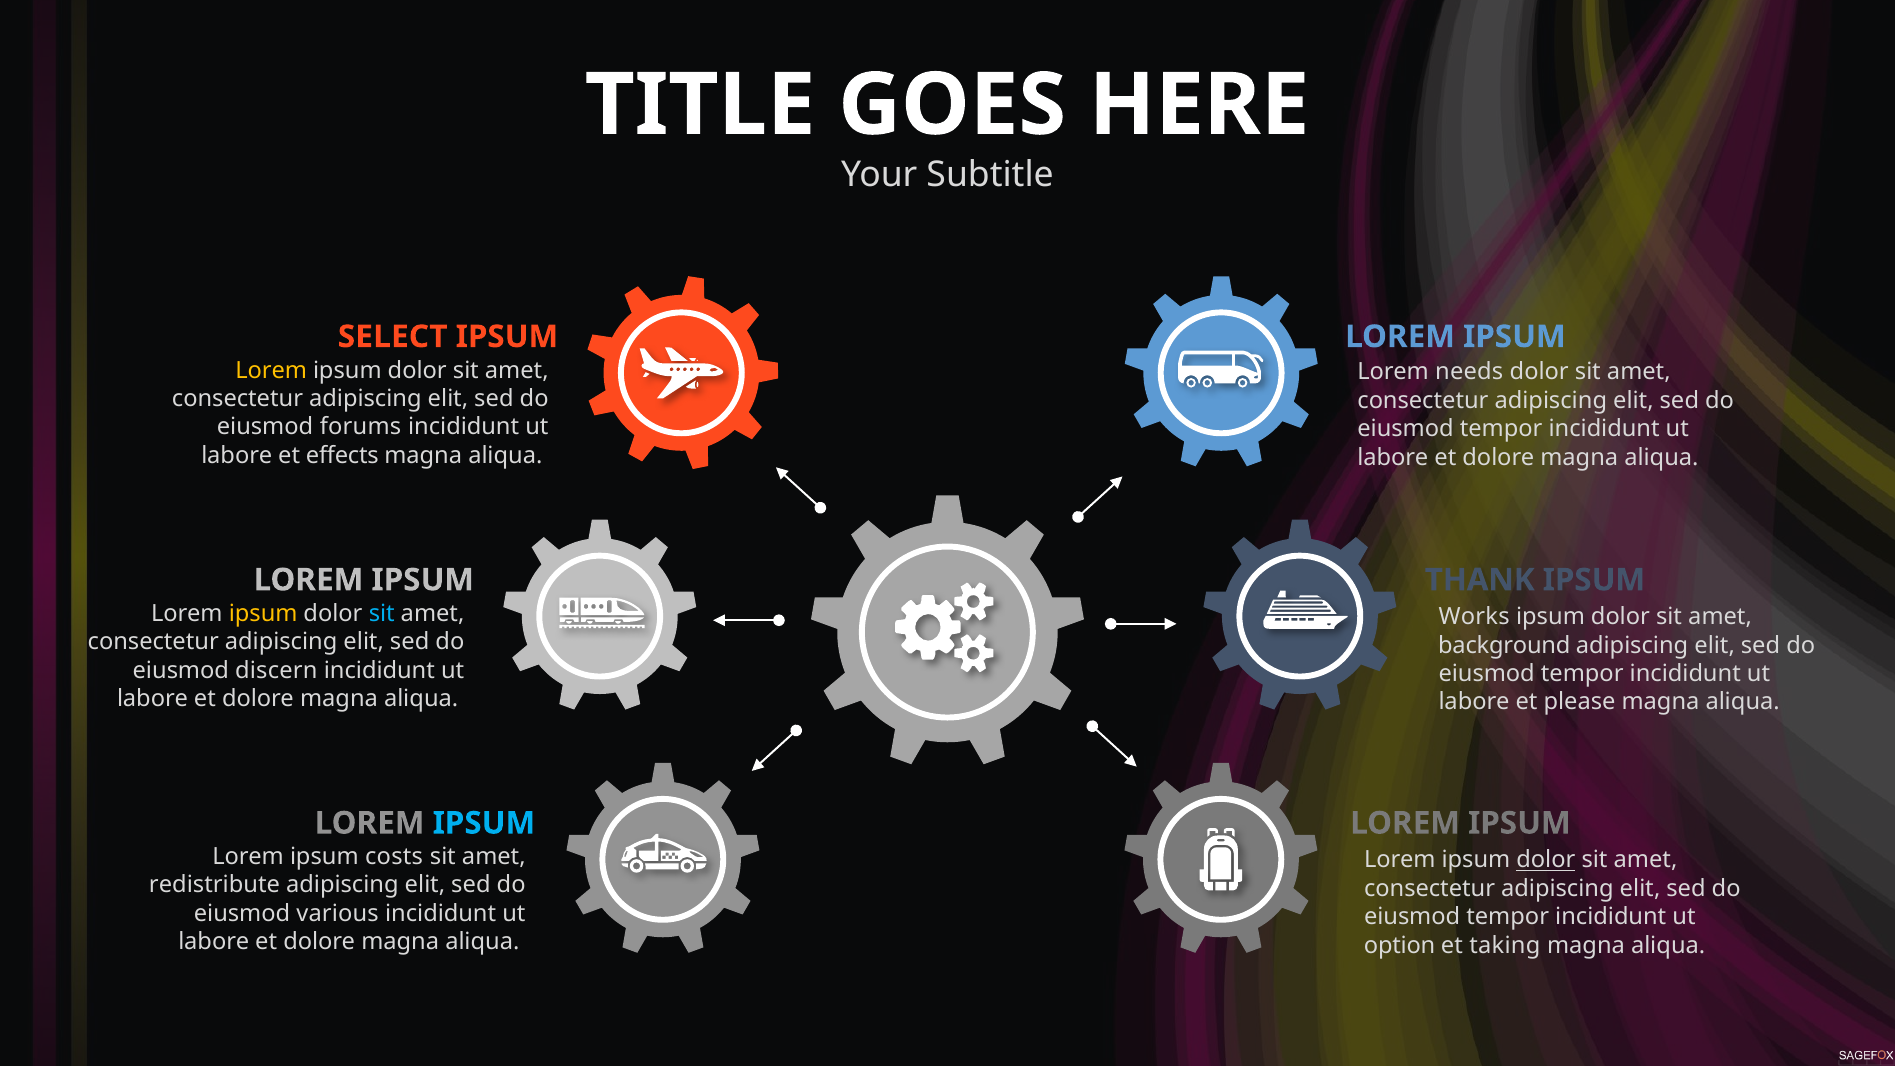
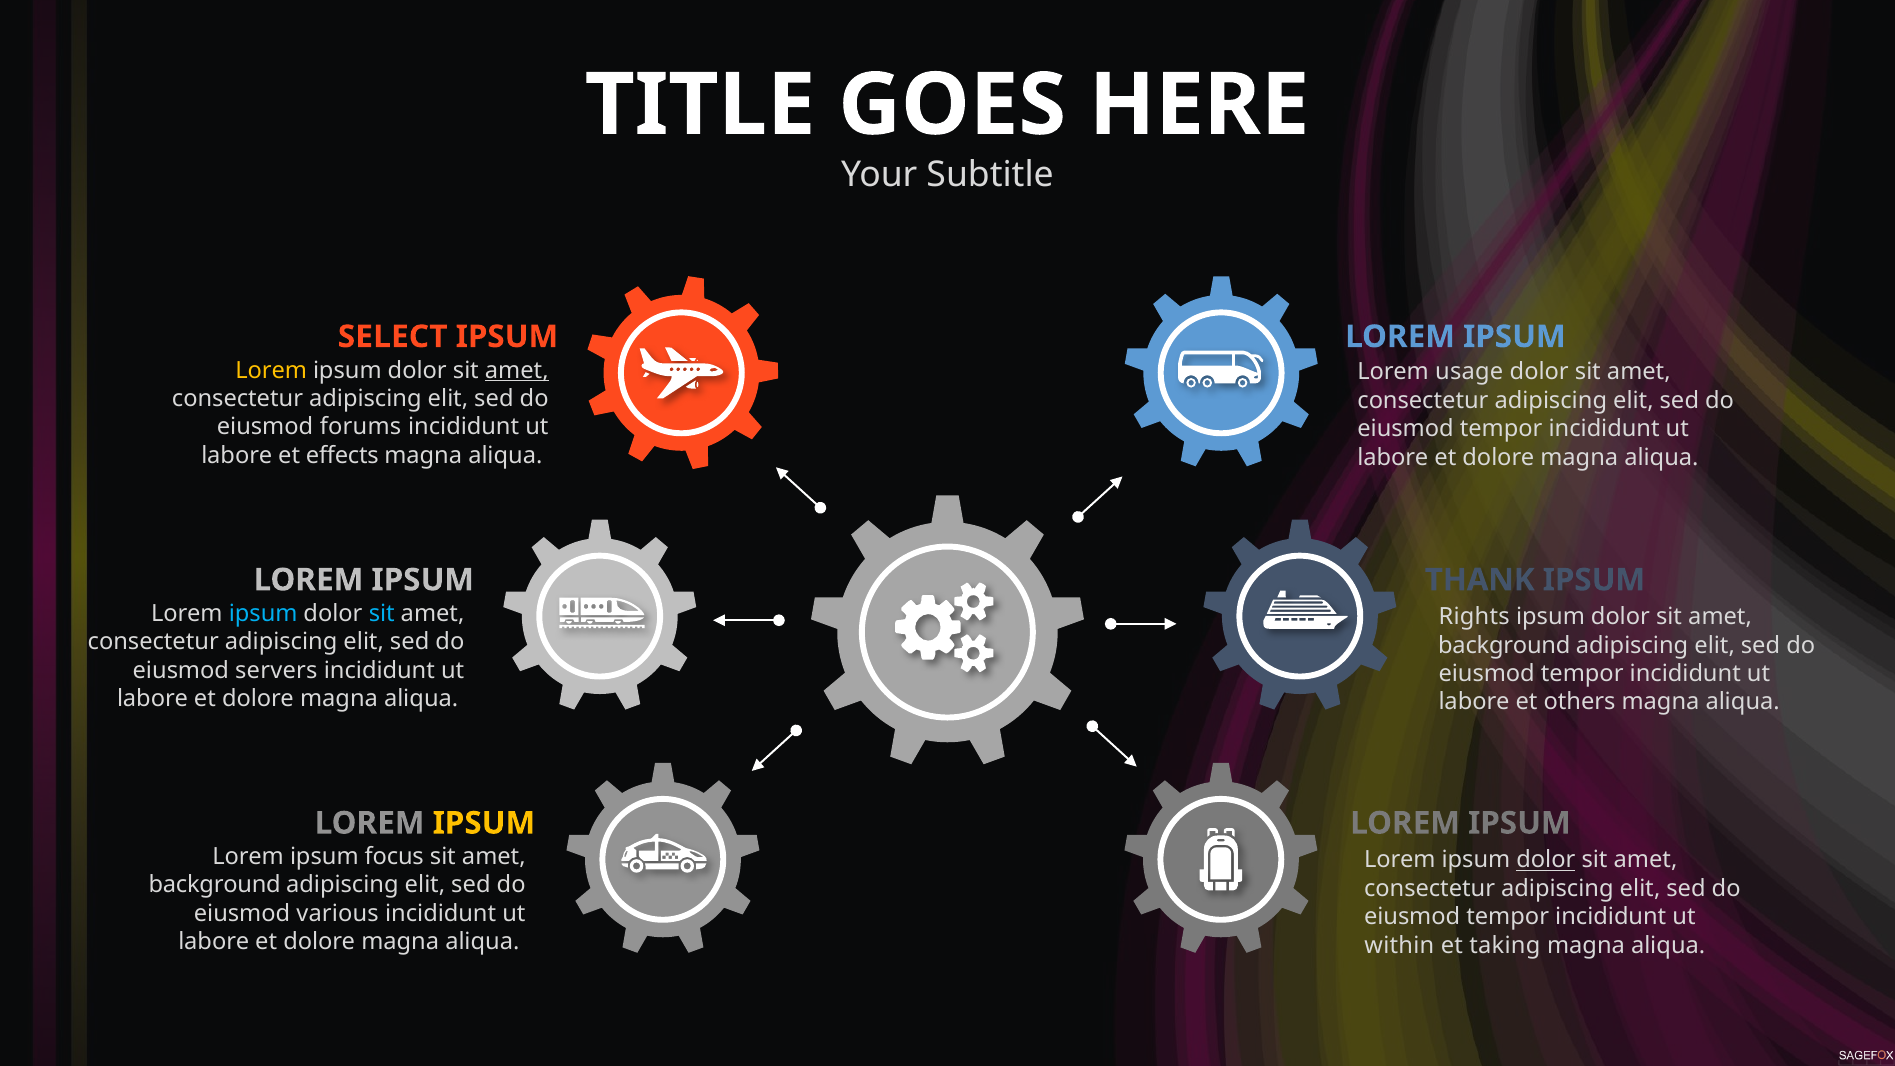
amet at (517, 370) underline: none -> present
needs: needs -> usage
ipsum at (263, 613) colour: yellow -> light blue
Works: Works -> Rights
discern: discern -> servers
please: please -> others
IPSUM at (484, 823) colour: light blue -> yellow
costs: costs -> focus
redistribute at (214, 885): redistribute -> background
option: option -> within
